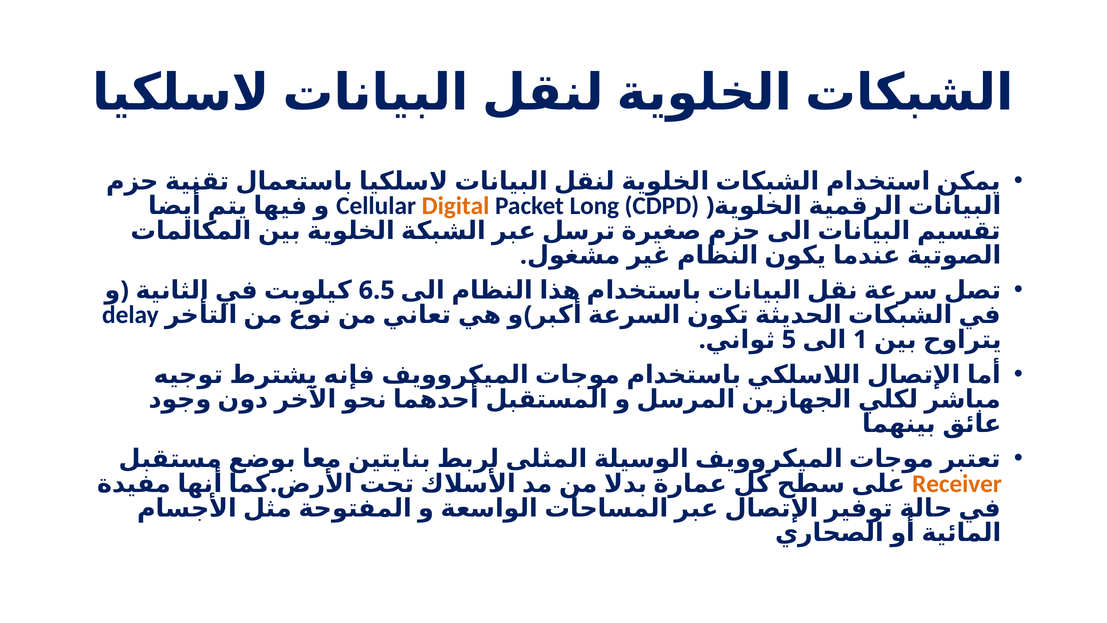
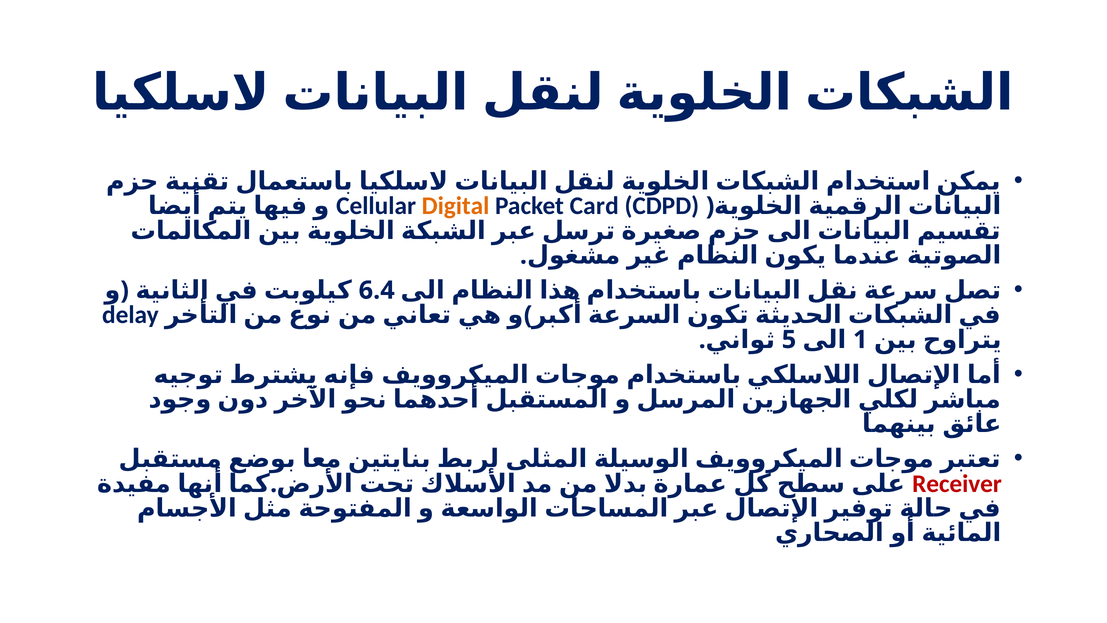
Long: Long -> Card
6.5: 6.5 -> 6.4
Receiver colour: orange -> red
